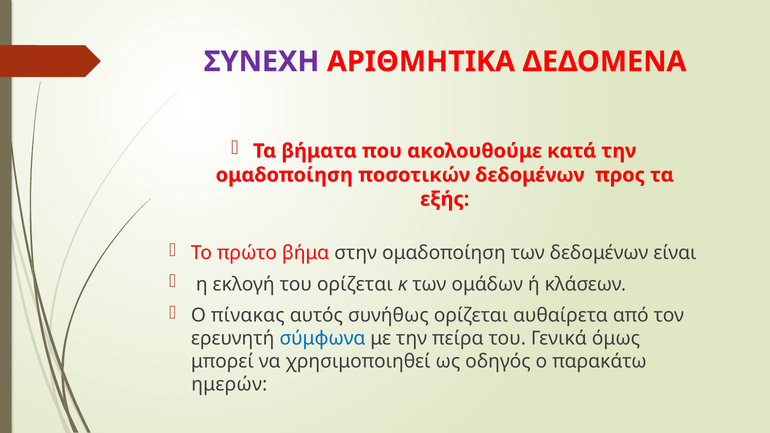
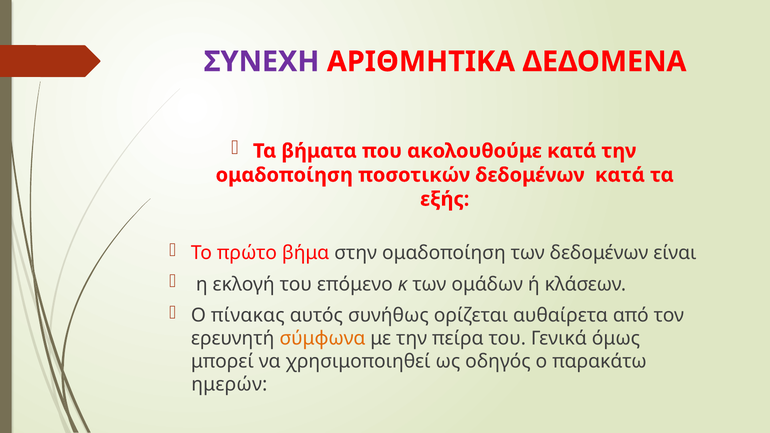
δεδομένων προς: προς -> κατά
του ορίζεται: ορίζεται -> επόμενο
σύμφωνα colour: blue -> orange
